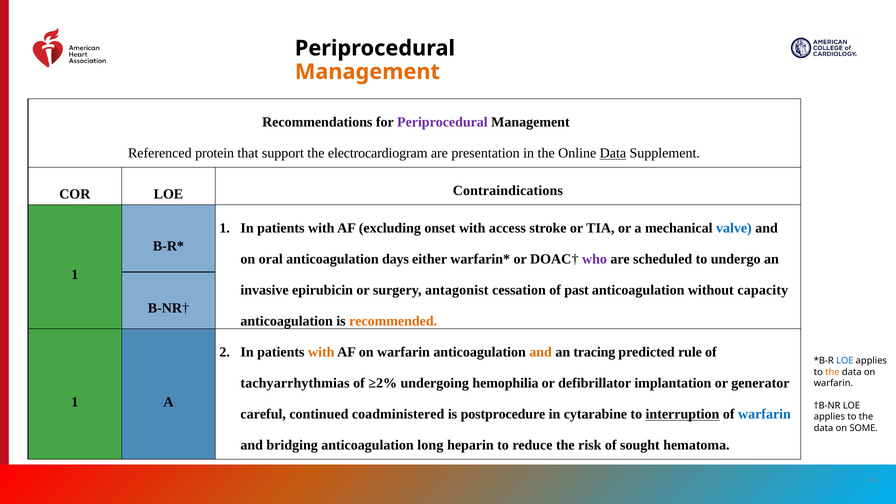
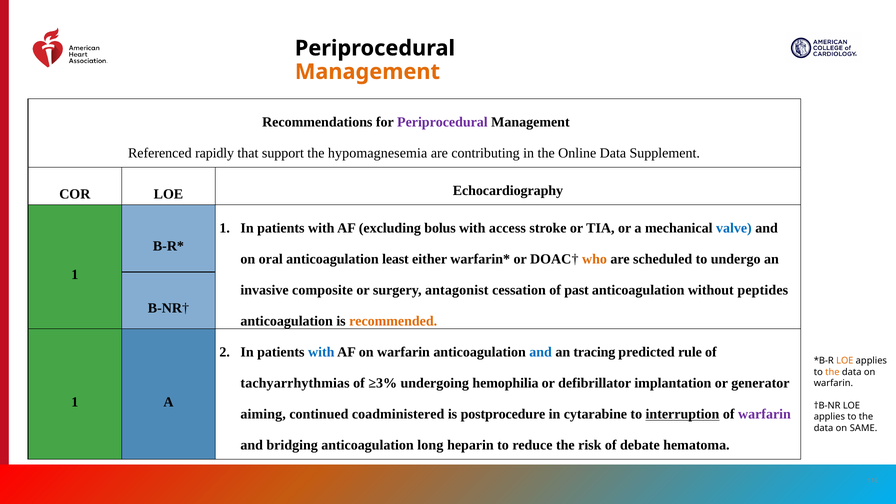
protein: protein -> rapidly
electrocardiogram: electrocardiogram -> hypomagnesemia
presentation: presentation -> contributing
Data at (613, 153) underline: present -> none
Contraindications: Contraindications -> Echocardiography
onset: onset -> bolus
days: days -> least
who colour: purple -> orange
epirubicin: epirubicin -> composite
capacity: capacity -> peptides
with at (321, 352) colour: orange -> blue
and at (541, 352) colour: orange -> blue
LOE at (845, 361) colour: blue -> orange
≥2%: ≥2% -> ≥3%
careful: careful -> aiming
warfarin at (764, 414) colour: blue -> purple
SOME: SOME -> SAME
sought: sought -> debate
